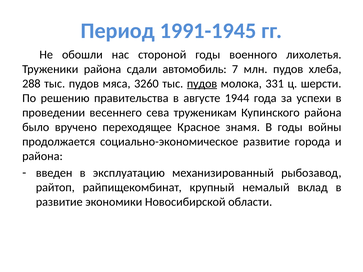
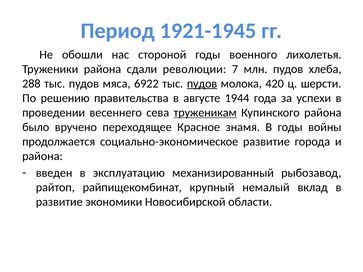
1991-1945: 1991-1945 -> 1921-1945
автомобиль: автомобиль -> революции
3260: 3260 -> 6922
331: 331 -> 420
труженикам underline: none -> present
